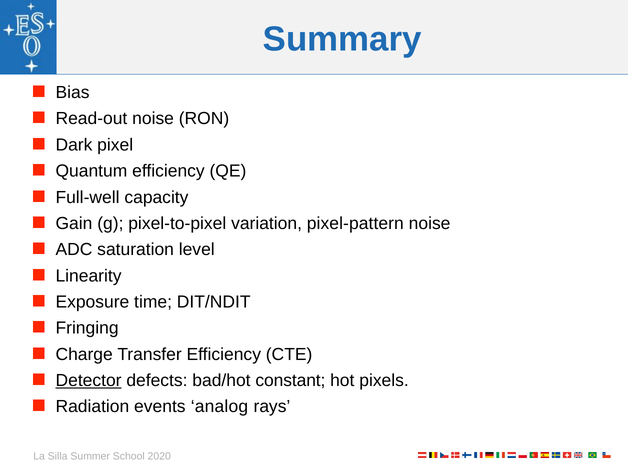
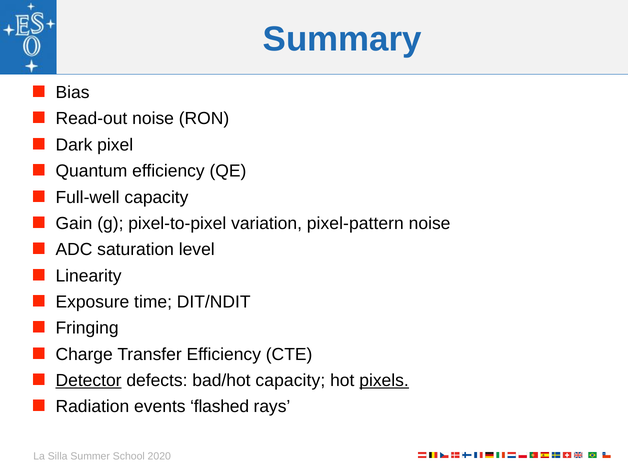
bad/hot constant: constant -> capacity
pixels underline: none -> present
analog: analog -> flashed
